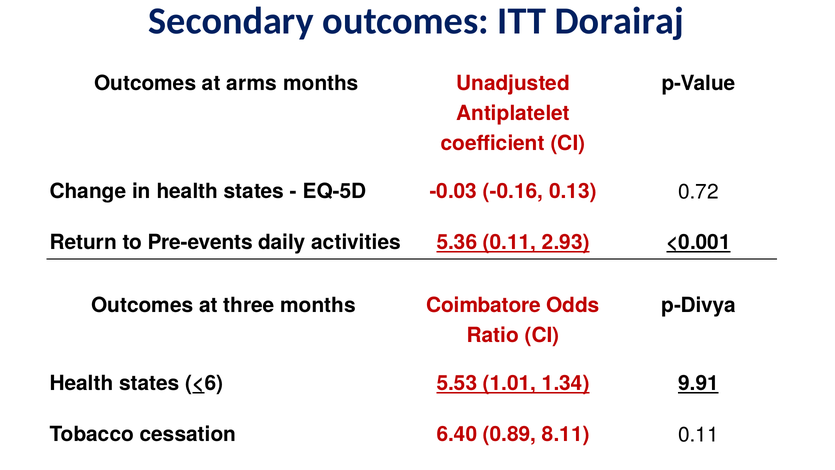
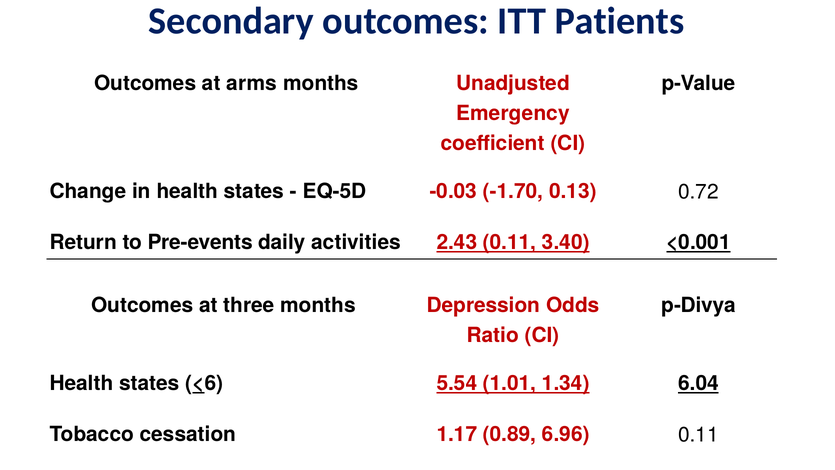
Dorairaj: Dorairaj -> Patients
Antiplatelet: Antiplatelet -> Emergency
-0.16: -0.16 -> -1.70
5.36: 5.36 -> 2.43
2.93: 2.93 -> 3.40
Coimbatore: Coimbatore -> Depression
5.53: 5.53 -> 5.54
9.91: 9.91 -> 6.04
6.40: 6.40 -> 1.17
8.11: 8.11 -> 6.96
